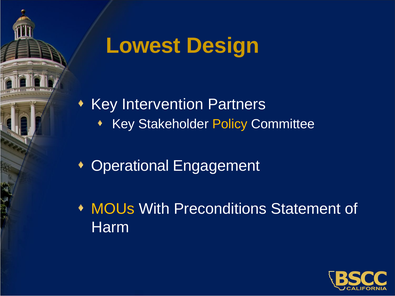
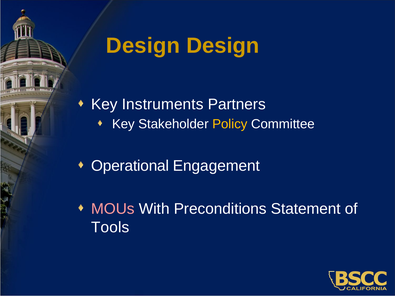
Lowest at (143, 46): Lowest -> Design
Intervention: Intervention -> Instruments
MOUs colour: yellow -> pink
Harm: Harm -> Tools
